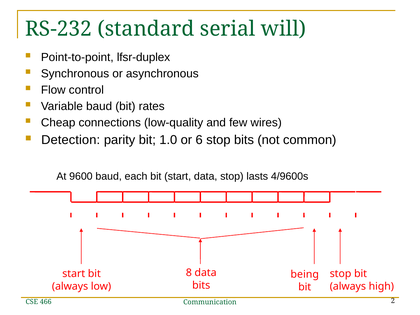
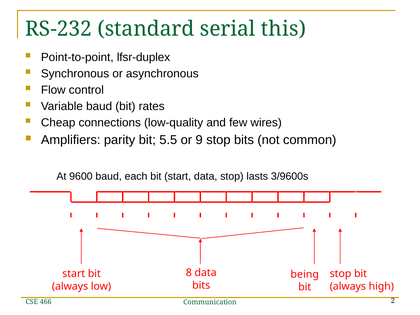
will: will -> this
Detection: Detection -> Amplifiers
1.0: 1.0 -> 5.5
6: 6 -> 9
4/9600s: 4/9600s -> 3/9600s
